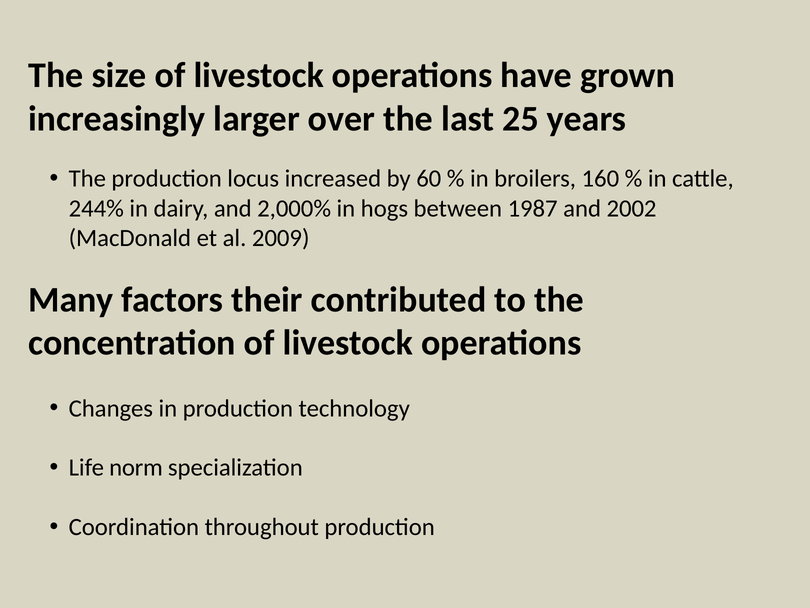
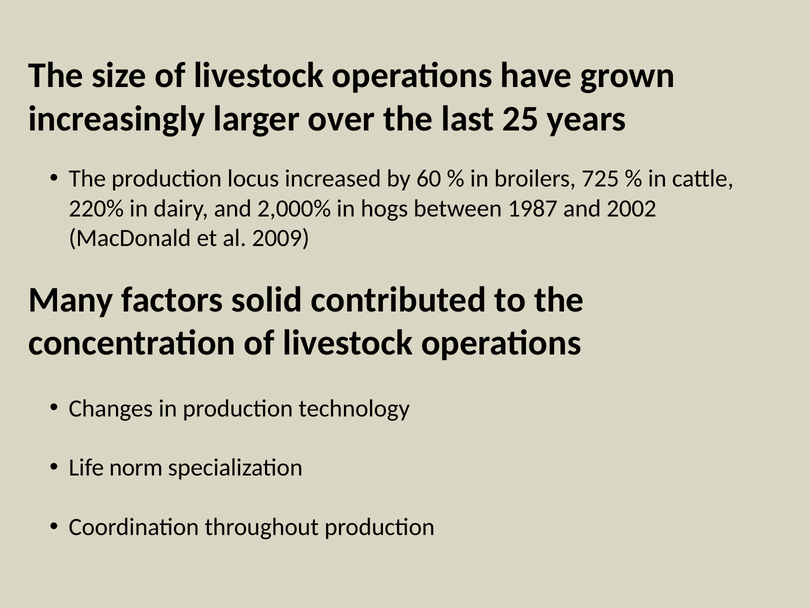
160: 160 -> 725
244%: 244% -> 220%
their: their -> solid
